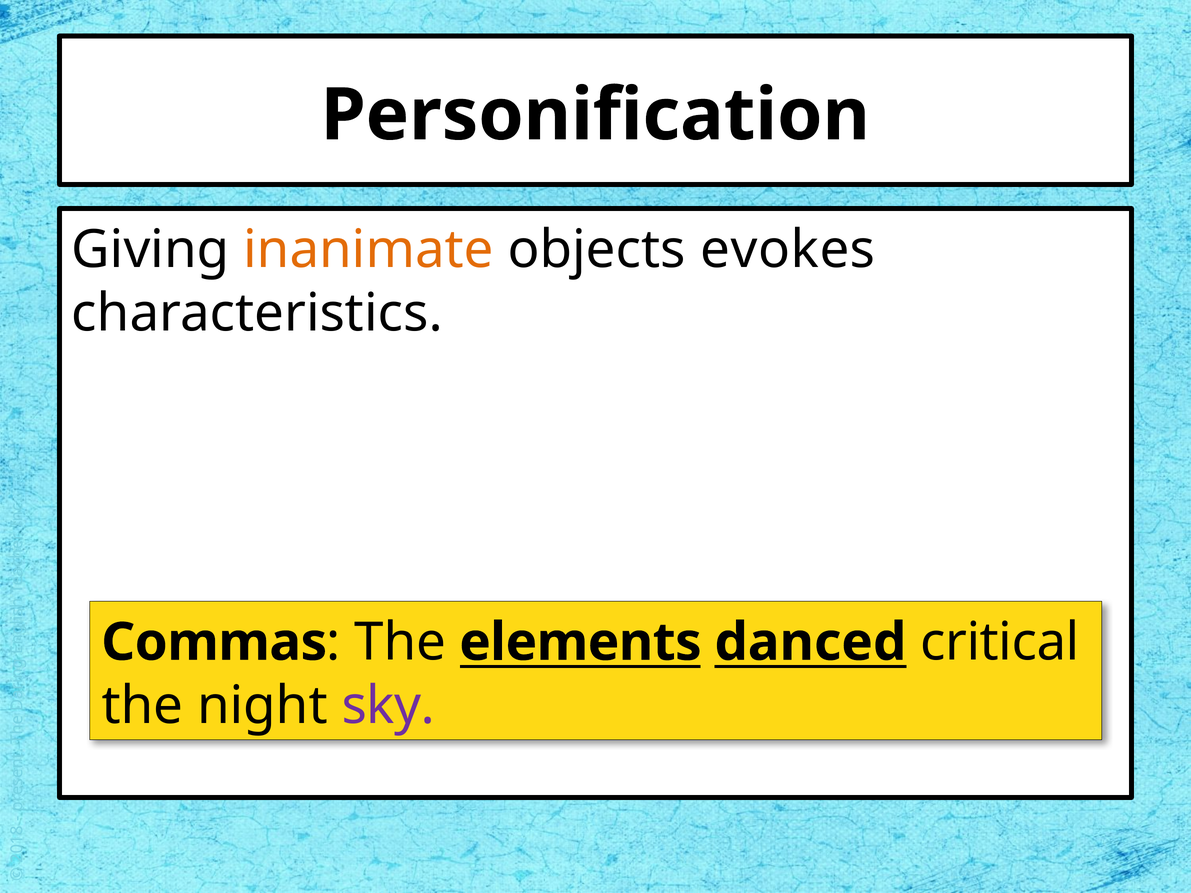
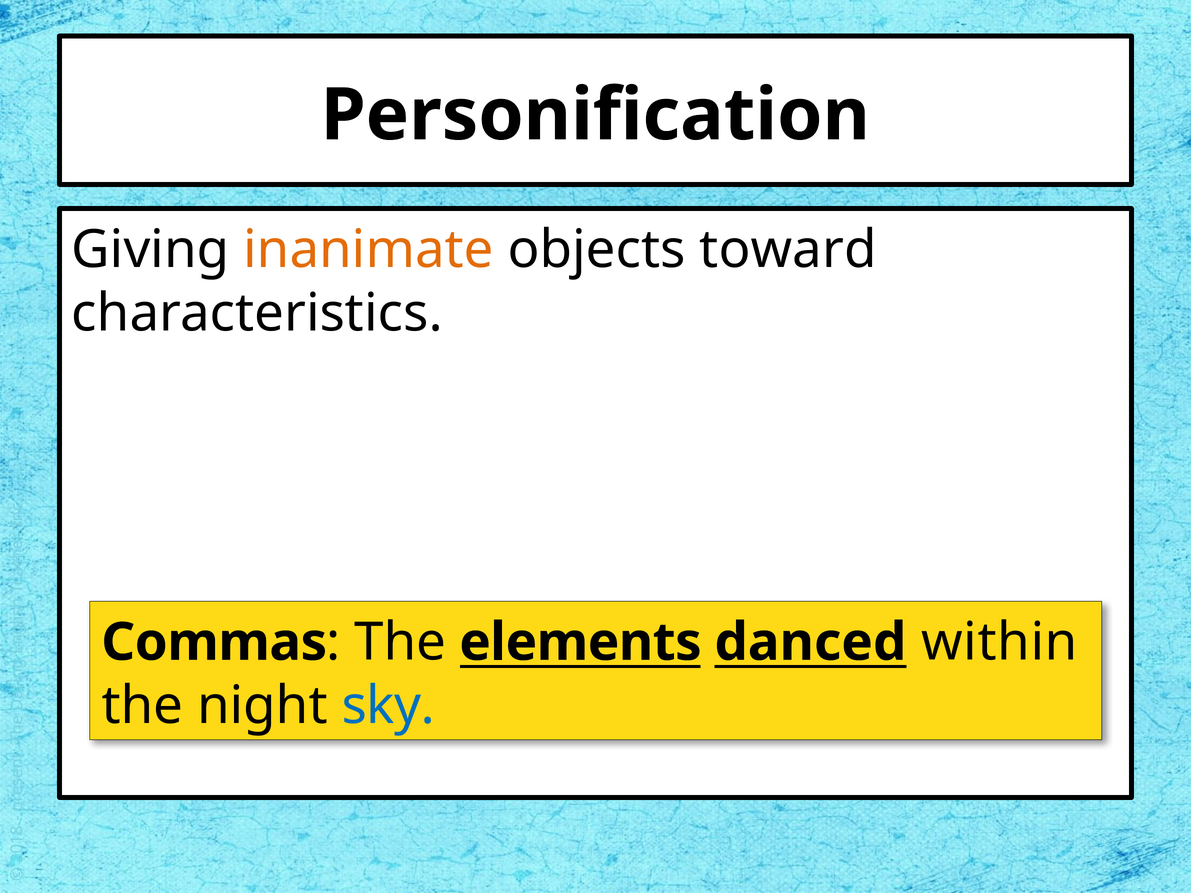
evokes: evokes -> toward
critical: critical -> within
sky colour: purple -> blue
